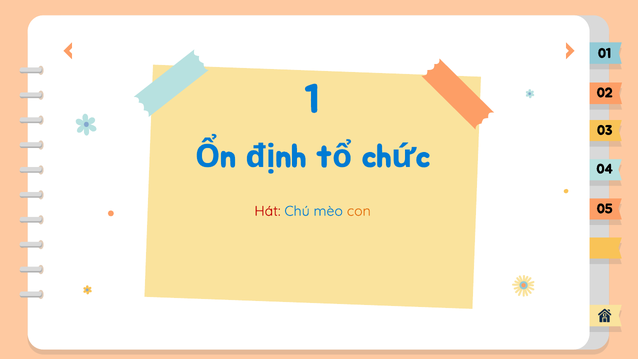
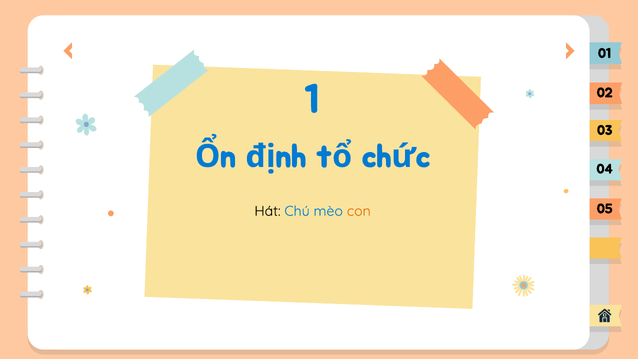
Hát colour: red -> black
